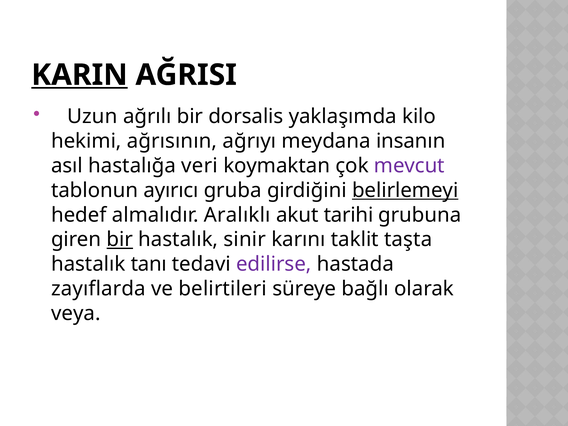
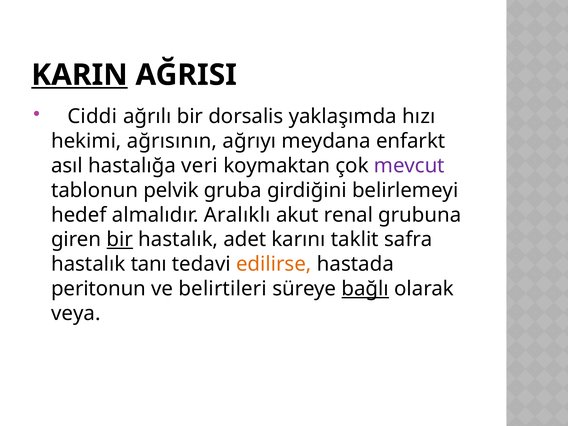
Uzun: Uzun -> Ciddi
kilo: kilo -> hızı
insanın: insanın -> enfarkt
ayırıcı: ayırıcı -> pelvik
belirlemeyi underline: present -> none
tarihi: tarihi -> renal
sinir: sinir -> adet
taşta: taşta -> safra
edilirse colour: purple -> orange
zayıflarda: zayıflarda -> peritonun
bağlı underline: none -> present
